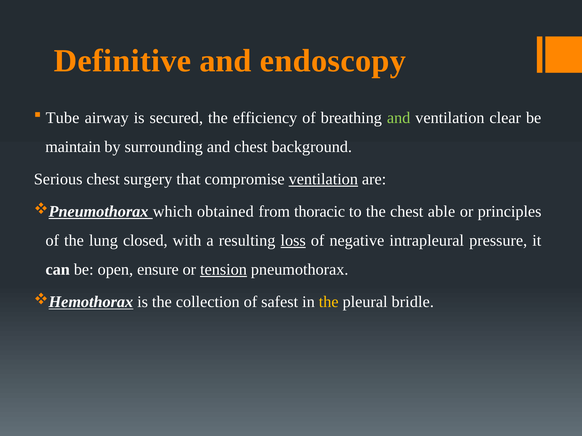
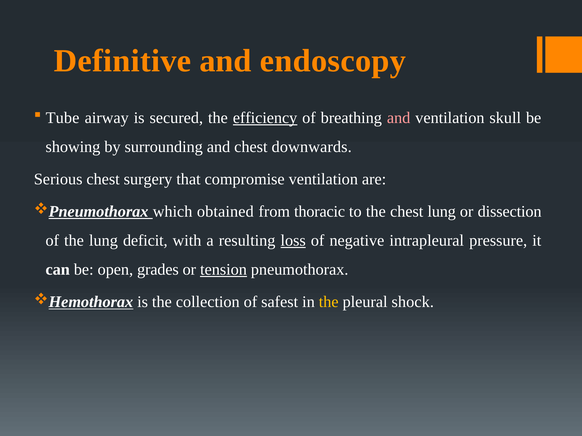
efficiency underline: none -> present
and at (399, 118) colour: light green -> pink
clear: clear -> skull
maintain: maintain -> showing
background: background -> downwards
ventilation at (323, 179) underline: present -> none
chest able: able -> lung
principles: principles -> dissection
closed: closed -> deficit
ensure: ensure -> grades
bridle: bridle -> shock
